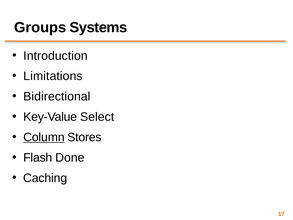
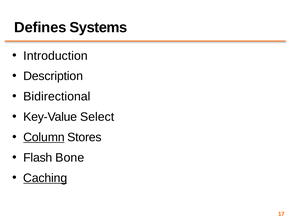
Groups: Groups -> Defines
Limitations: Limitations -> Description
Done: Done -> Bone
Caching underline: none -> present
